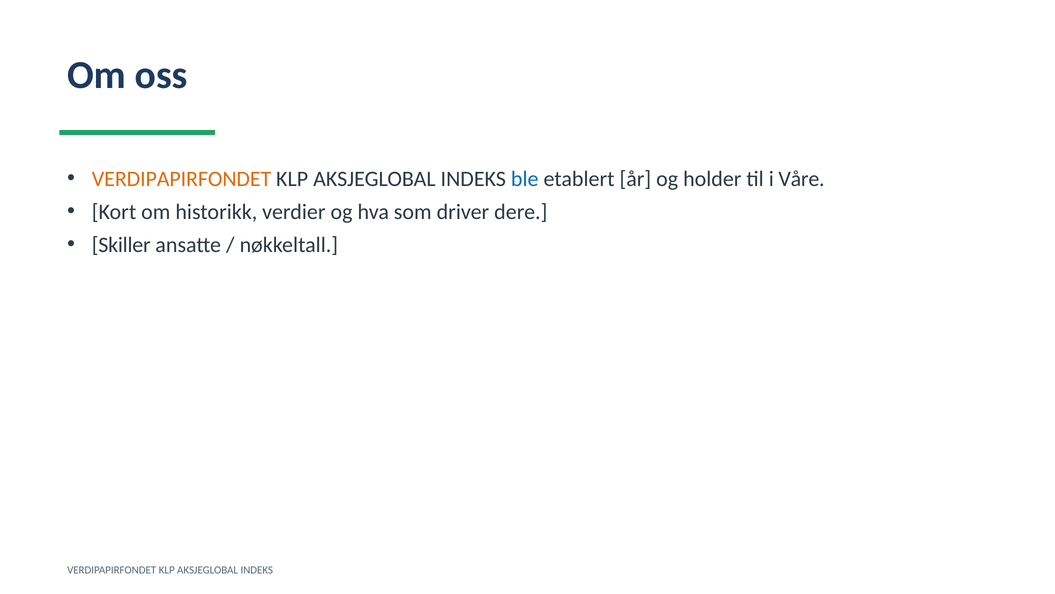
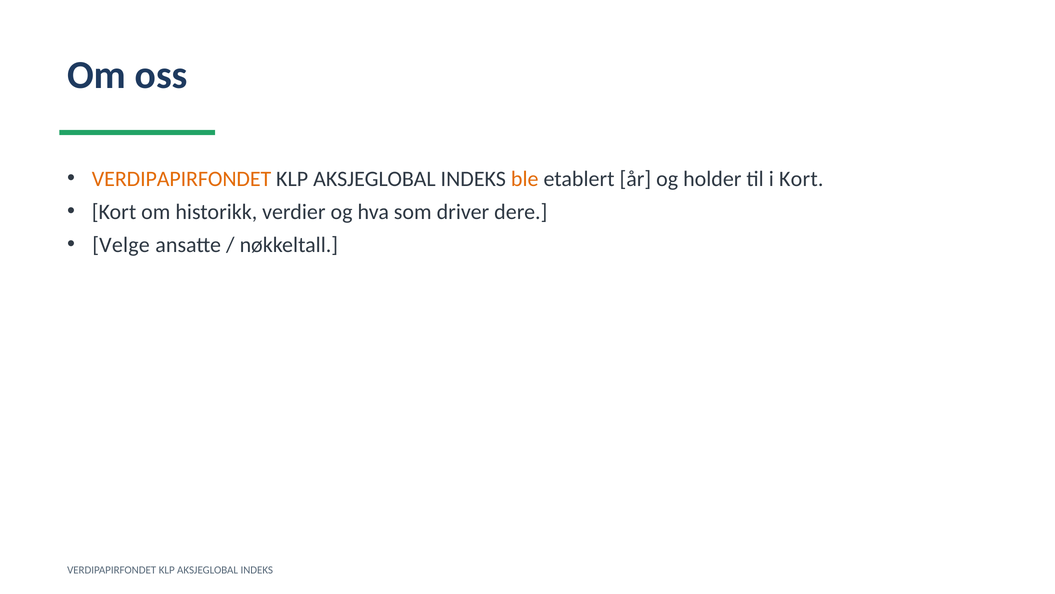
ble colour: blue -> orange
i Våre: Våre -> Kort
Skiller: Skiller -> Velge
